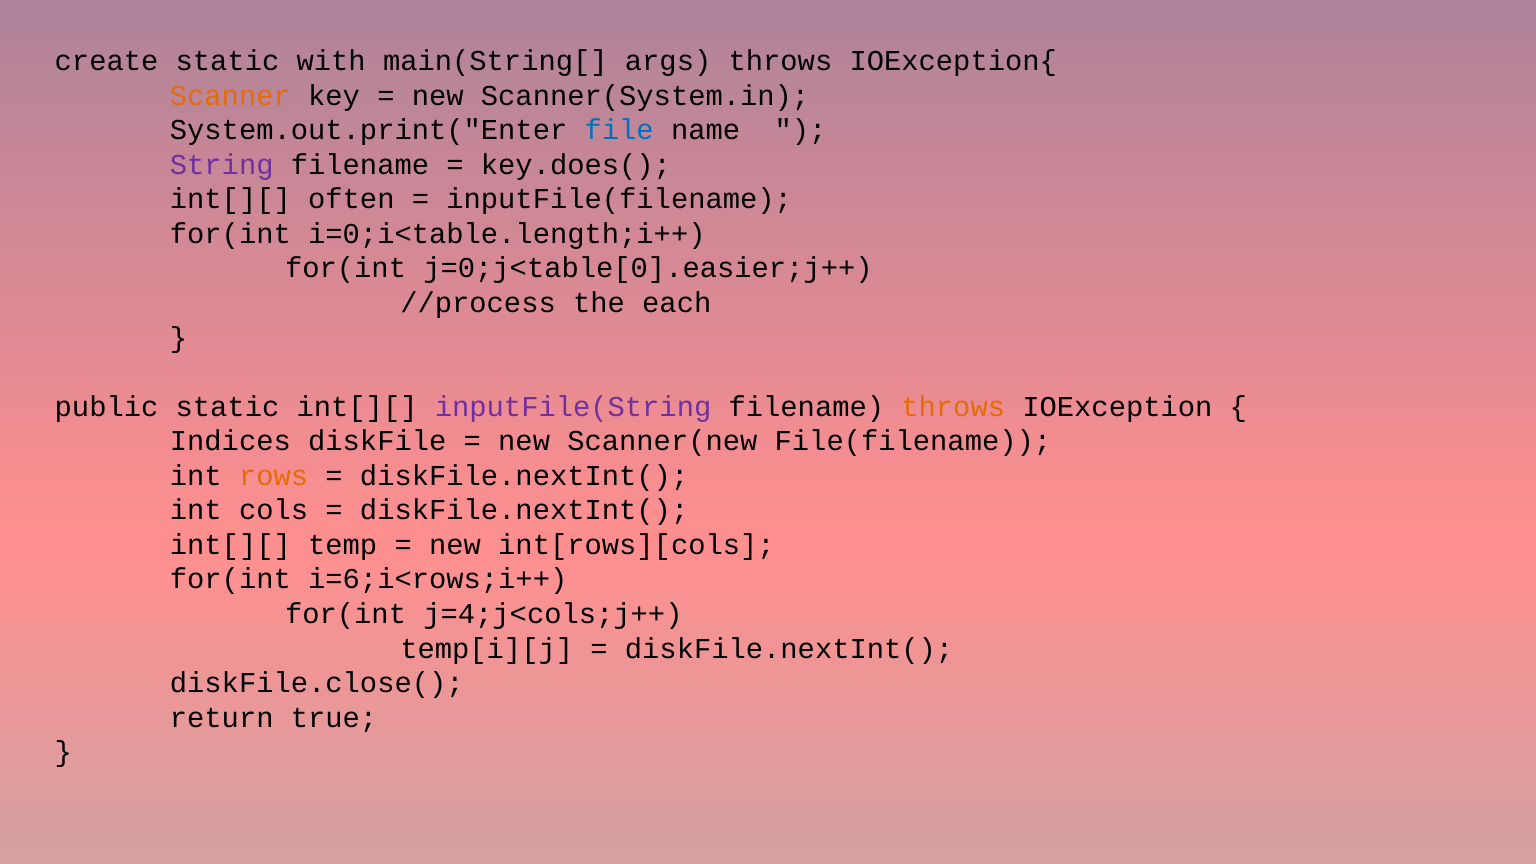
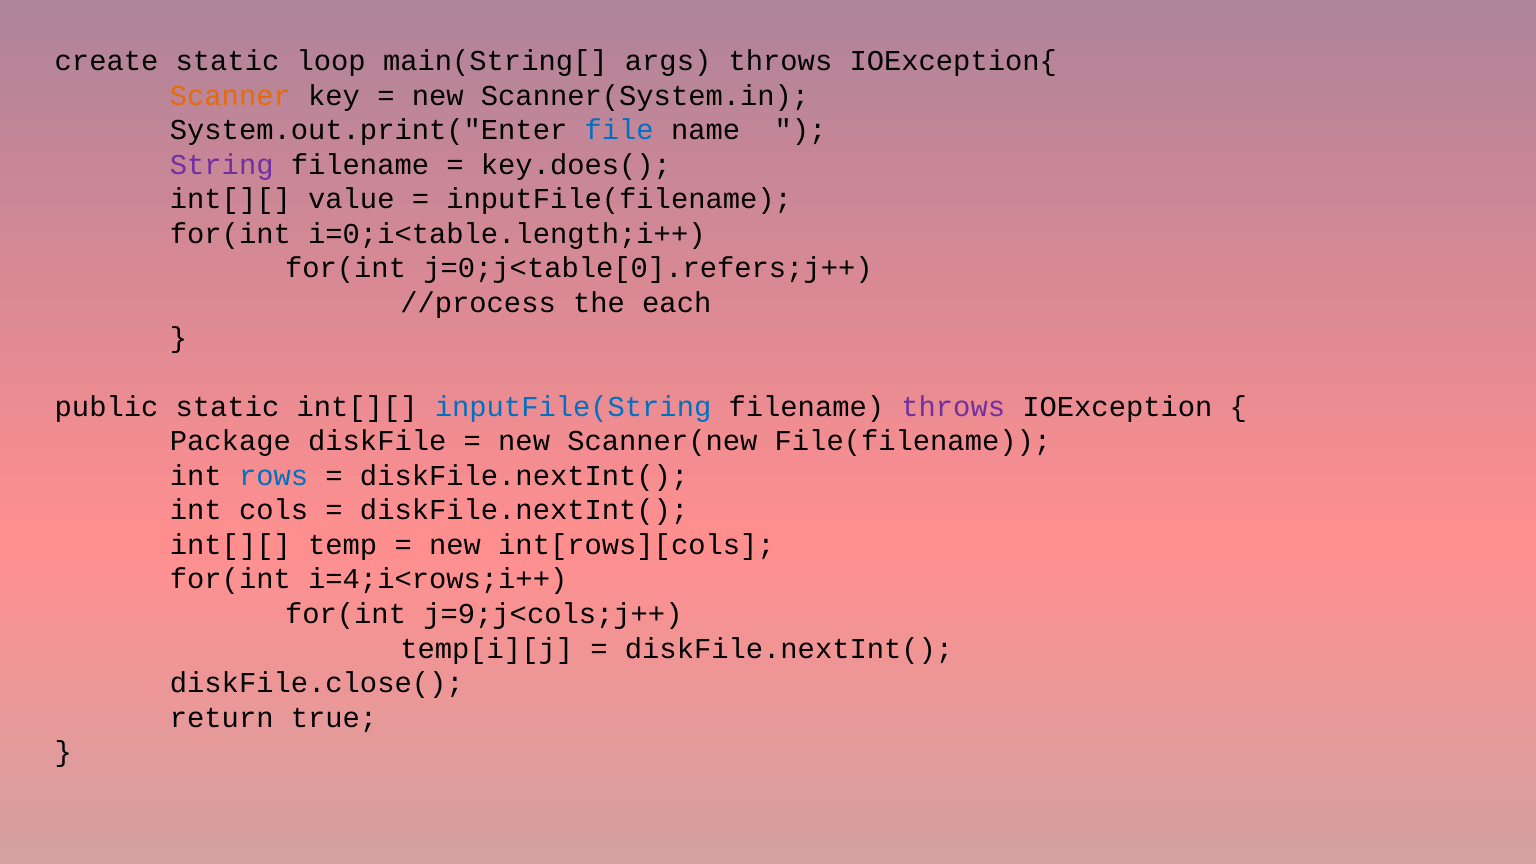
with: with -> loop
often: often -> value
j=0;j<table[0].easier;j++: j=0;j<table[0].easier;j++ -> j=0;j<table[0].refers;j++
inputFile(String colour: purple -> blue
throws at (953, 407) colour: orange -> purple
Indices: Indices -> Package
rows colour: orange -> blue
i=6;i<rows;i++: i=6;i<rows;i++ -> i=4;i<rows;i++
j=4;j<cols;j++: j=4;j<cols;j++ -> j=9;j<cols;j++
